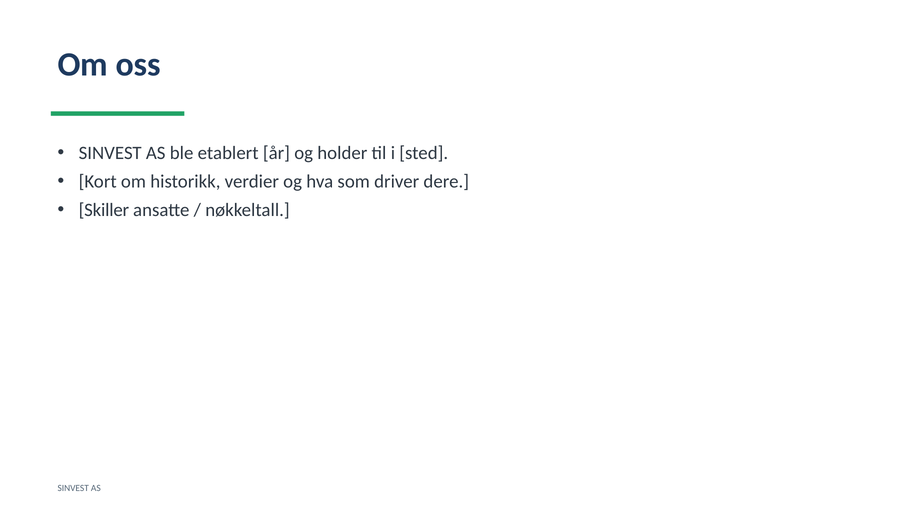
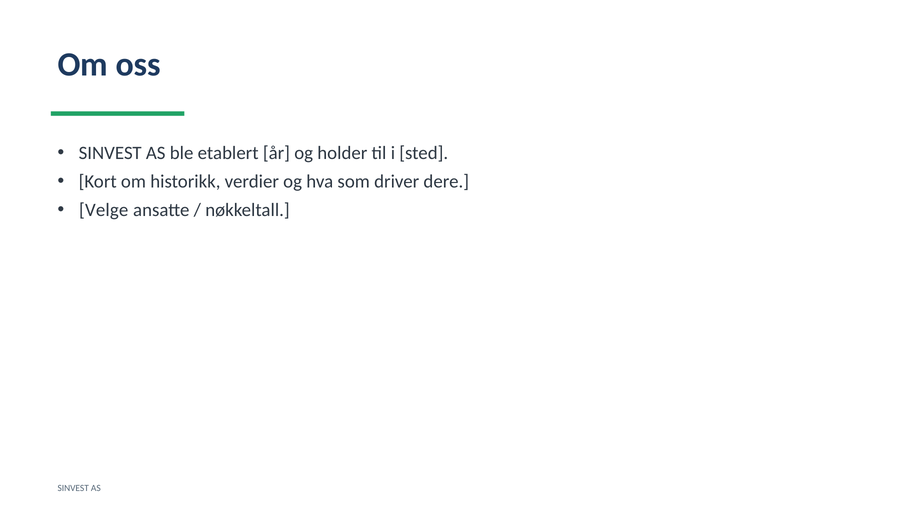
Skiller: Skiller -> Velge
